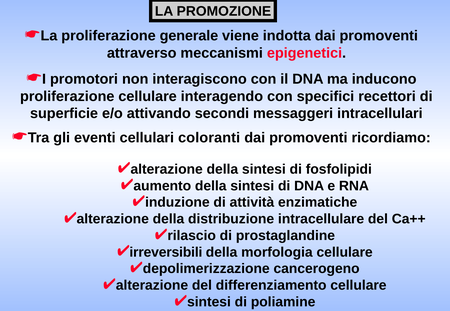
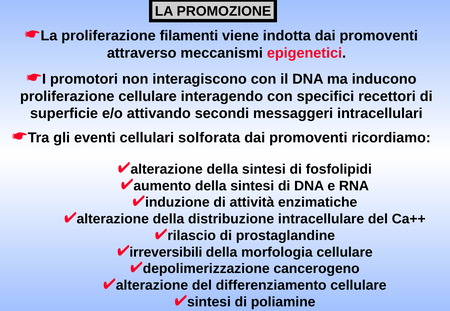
generale: generale -> filamenti
coloranti: coloranti -> solforata
